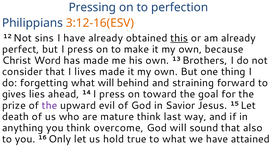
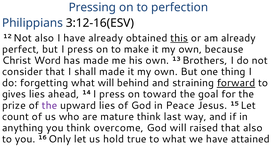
3:12-16(ESV colour: orange -> black
Not sins: sins -> also
lives: lives -> shall
forward underline: none -> present
upward evil: evil -> lies
Savior: Savior -> Peace
death: death -> count
sound: sound -> raised
